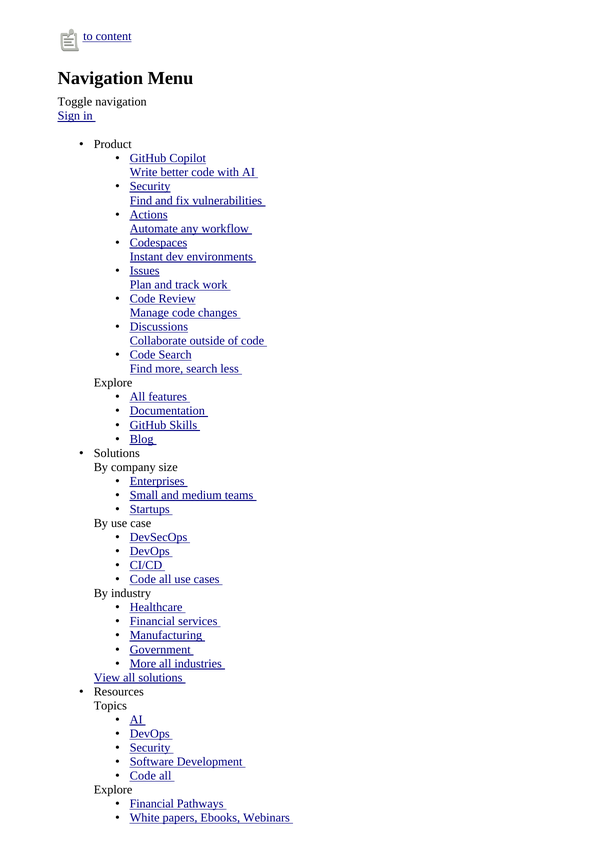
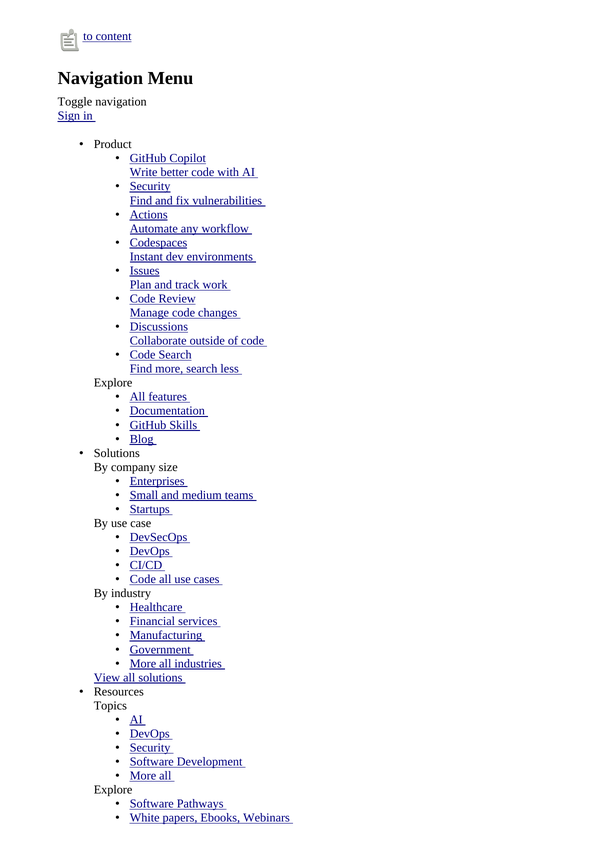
Code at (143, 775): Code -> More
Financial at (152, 803): Financial -> Software
